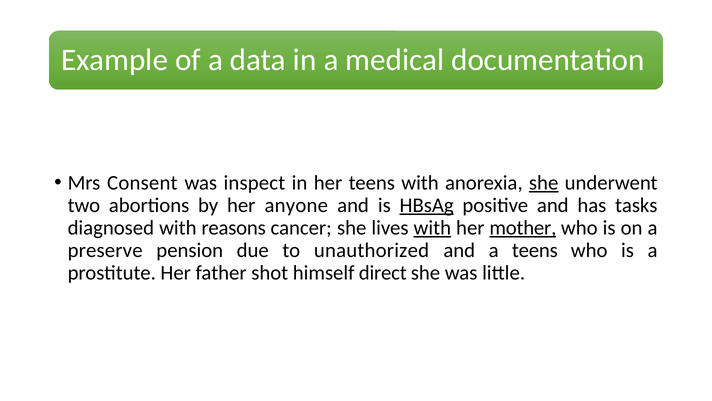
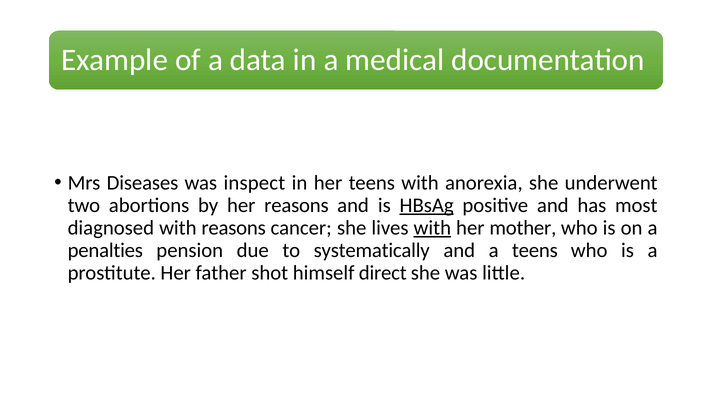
Consent: Consent -> Diseases
she at (544, 183) underline: present -> none
her anyone: anyone -> reasons
tasks: tasks -> most
mother underline: present -> none
preserve: preserve -> penalties
unauthorized: unauthorized -> systematically
